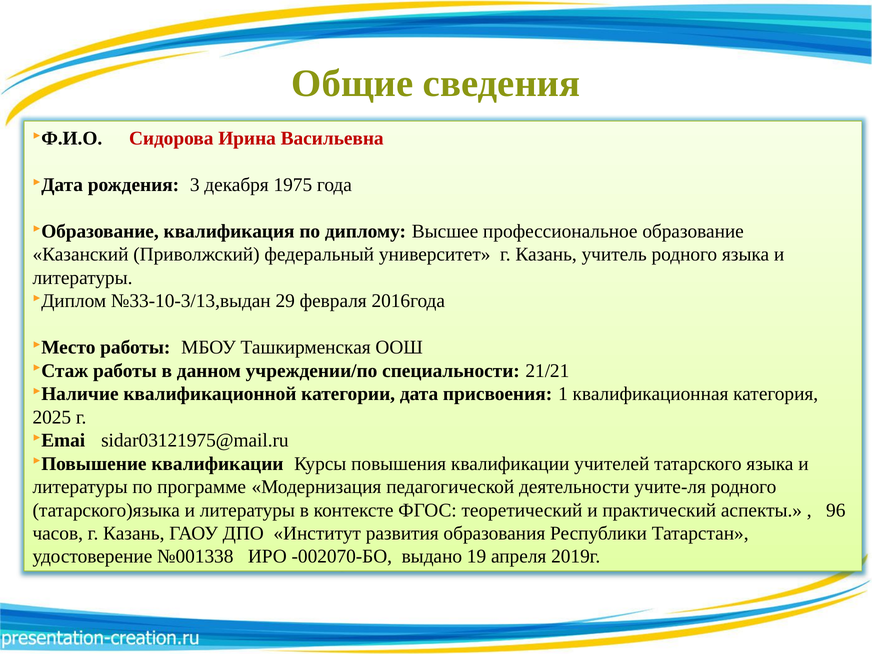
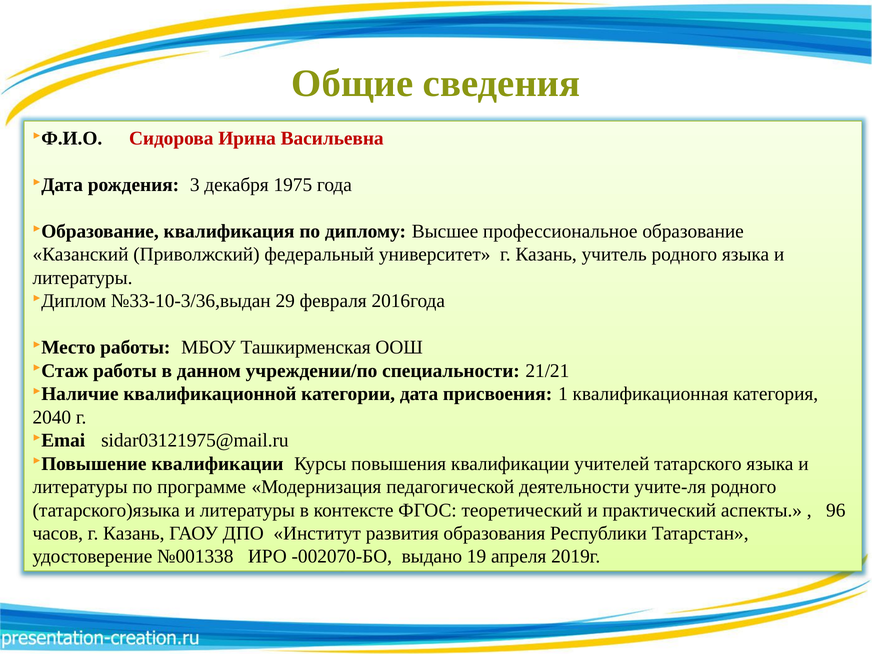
№33-10-3/13,выдан: №33-10-3/13,выдан -> №33-10-3/36,выдан
2025: 2025 -> 2040
